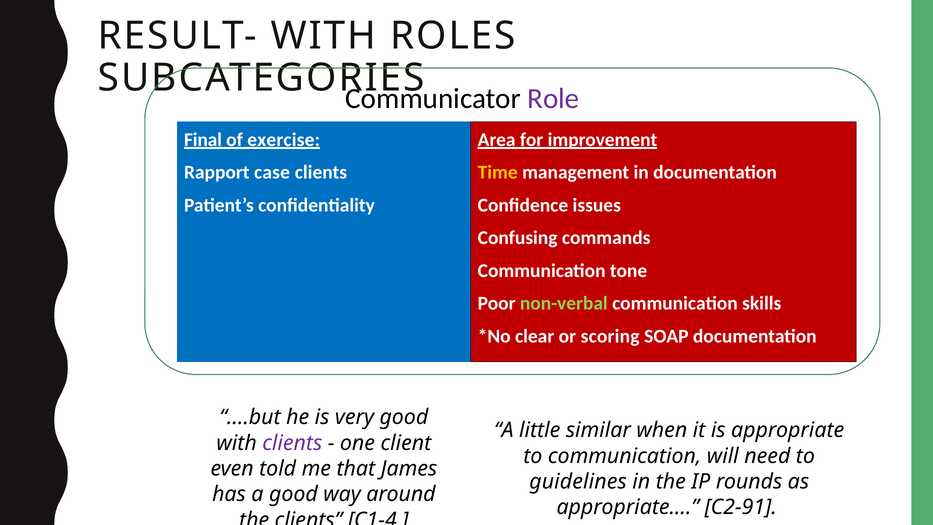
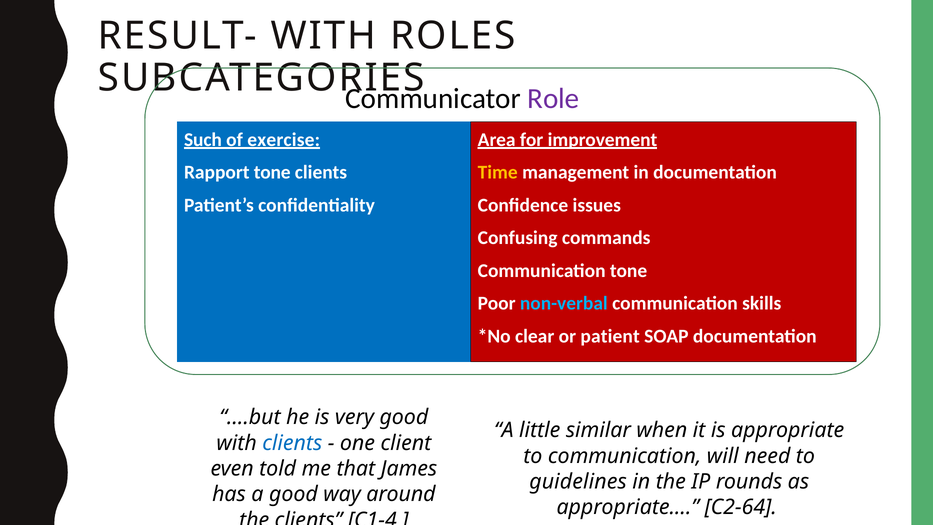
Final: Final -> Such
Rapport case: case -> tone
non-verbal colour: light green -> light blue
scoring: scoring -> patient
clients at (292, 443) colour: purple -> blue
C2-91: C2-91 -> C2-64
